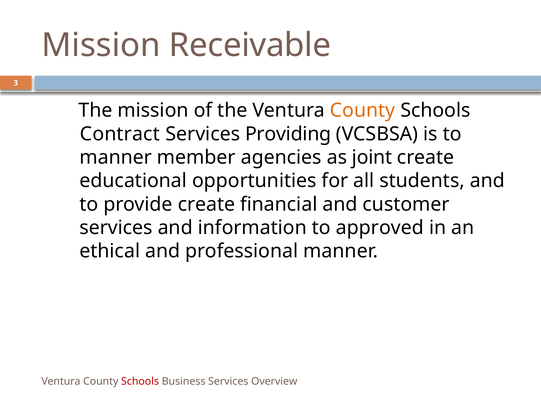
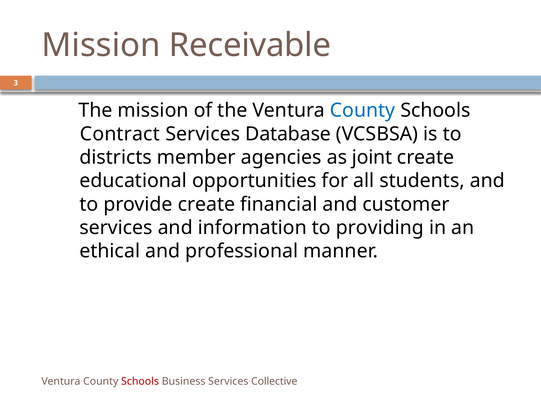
County at (363, 110) colour: orange -> blue
Providing: Providing -> Database
manner at (116, 157): manner -> districts
approved: approved -> providing
Overview: Overview -> Collective
